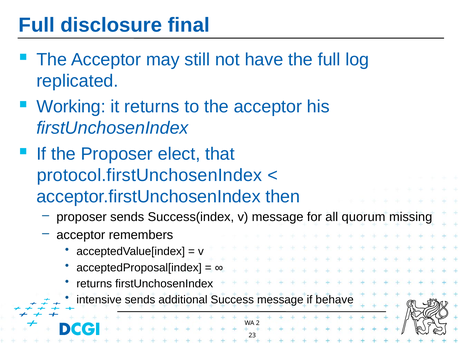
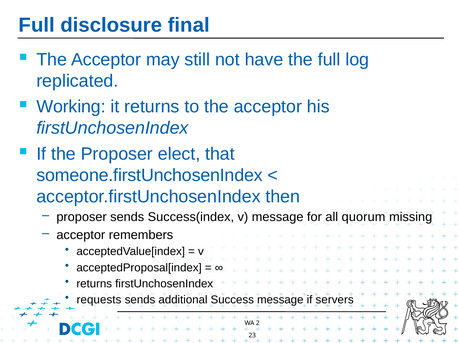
protocol.firstUnchosenIndex: protocol.firstUnchosenIndex -> someone.firstUnchosenIndex
intensive: intensive -> requests
behave: behave -> servers
